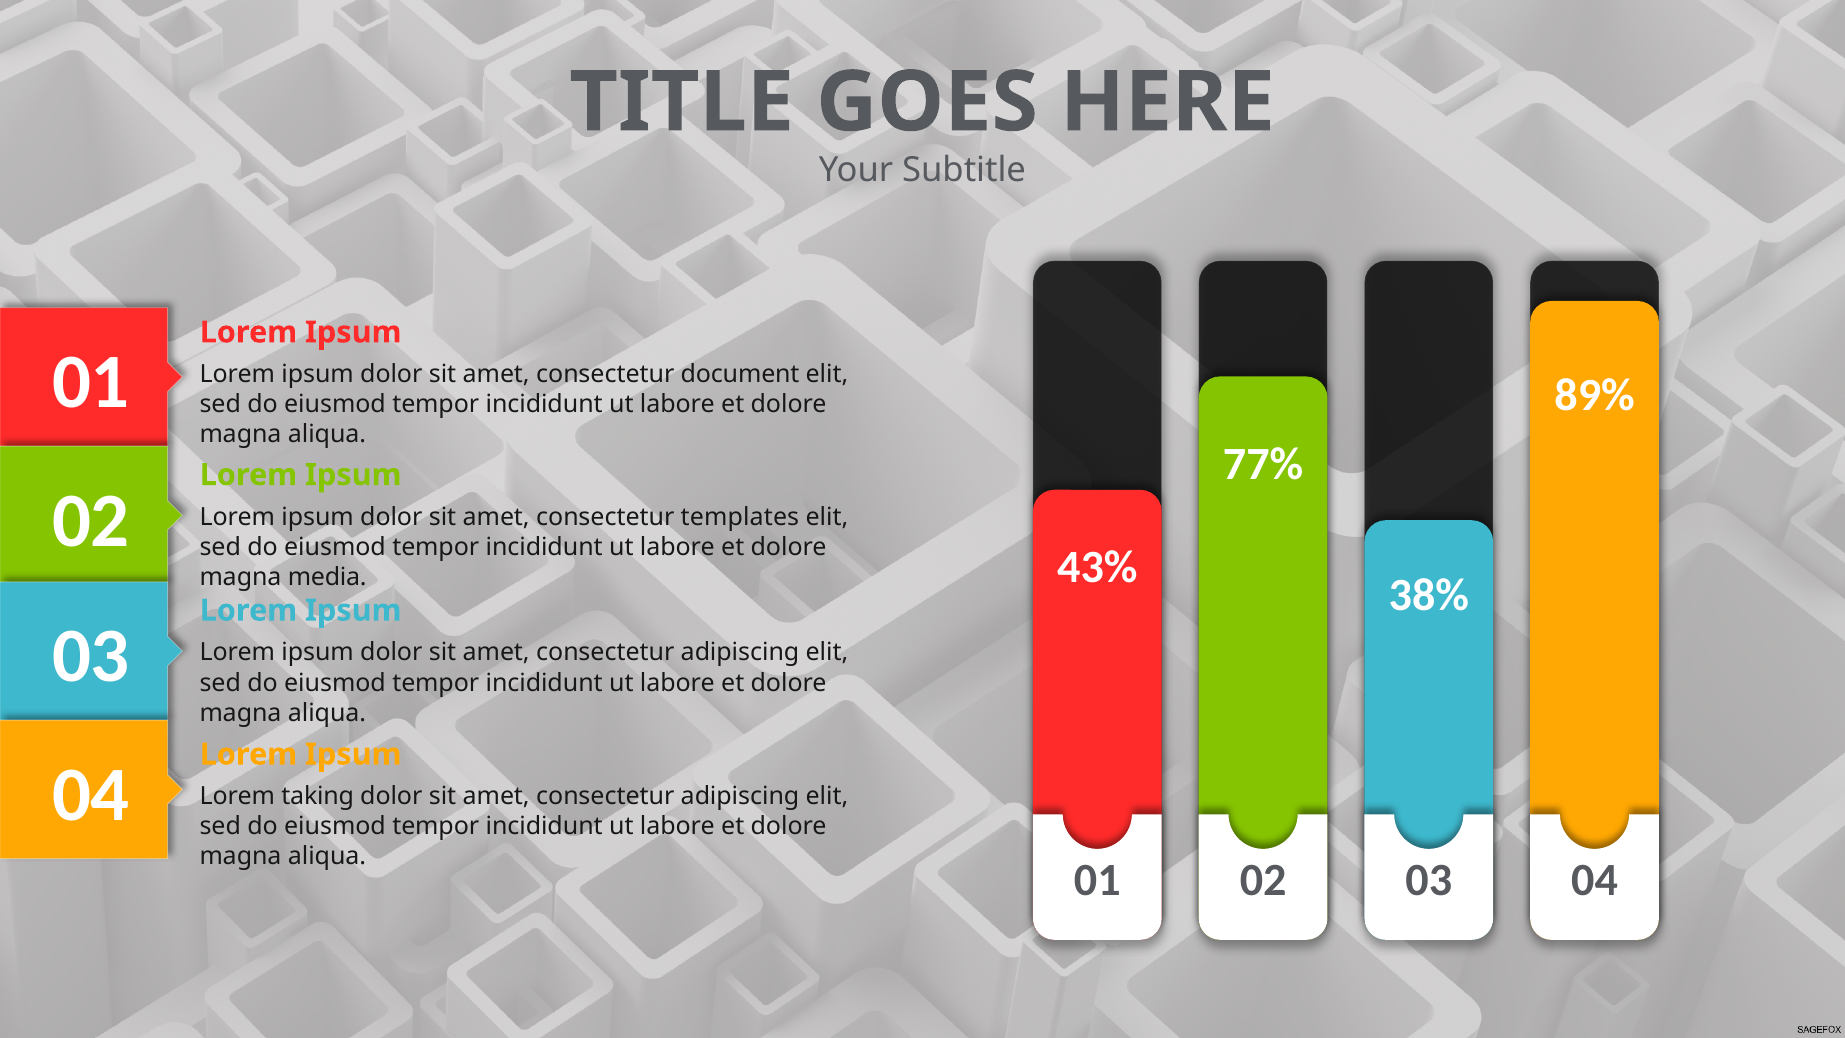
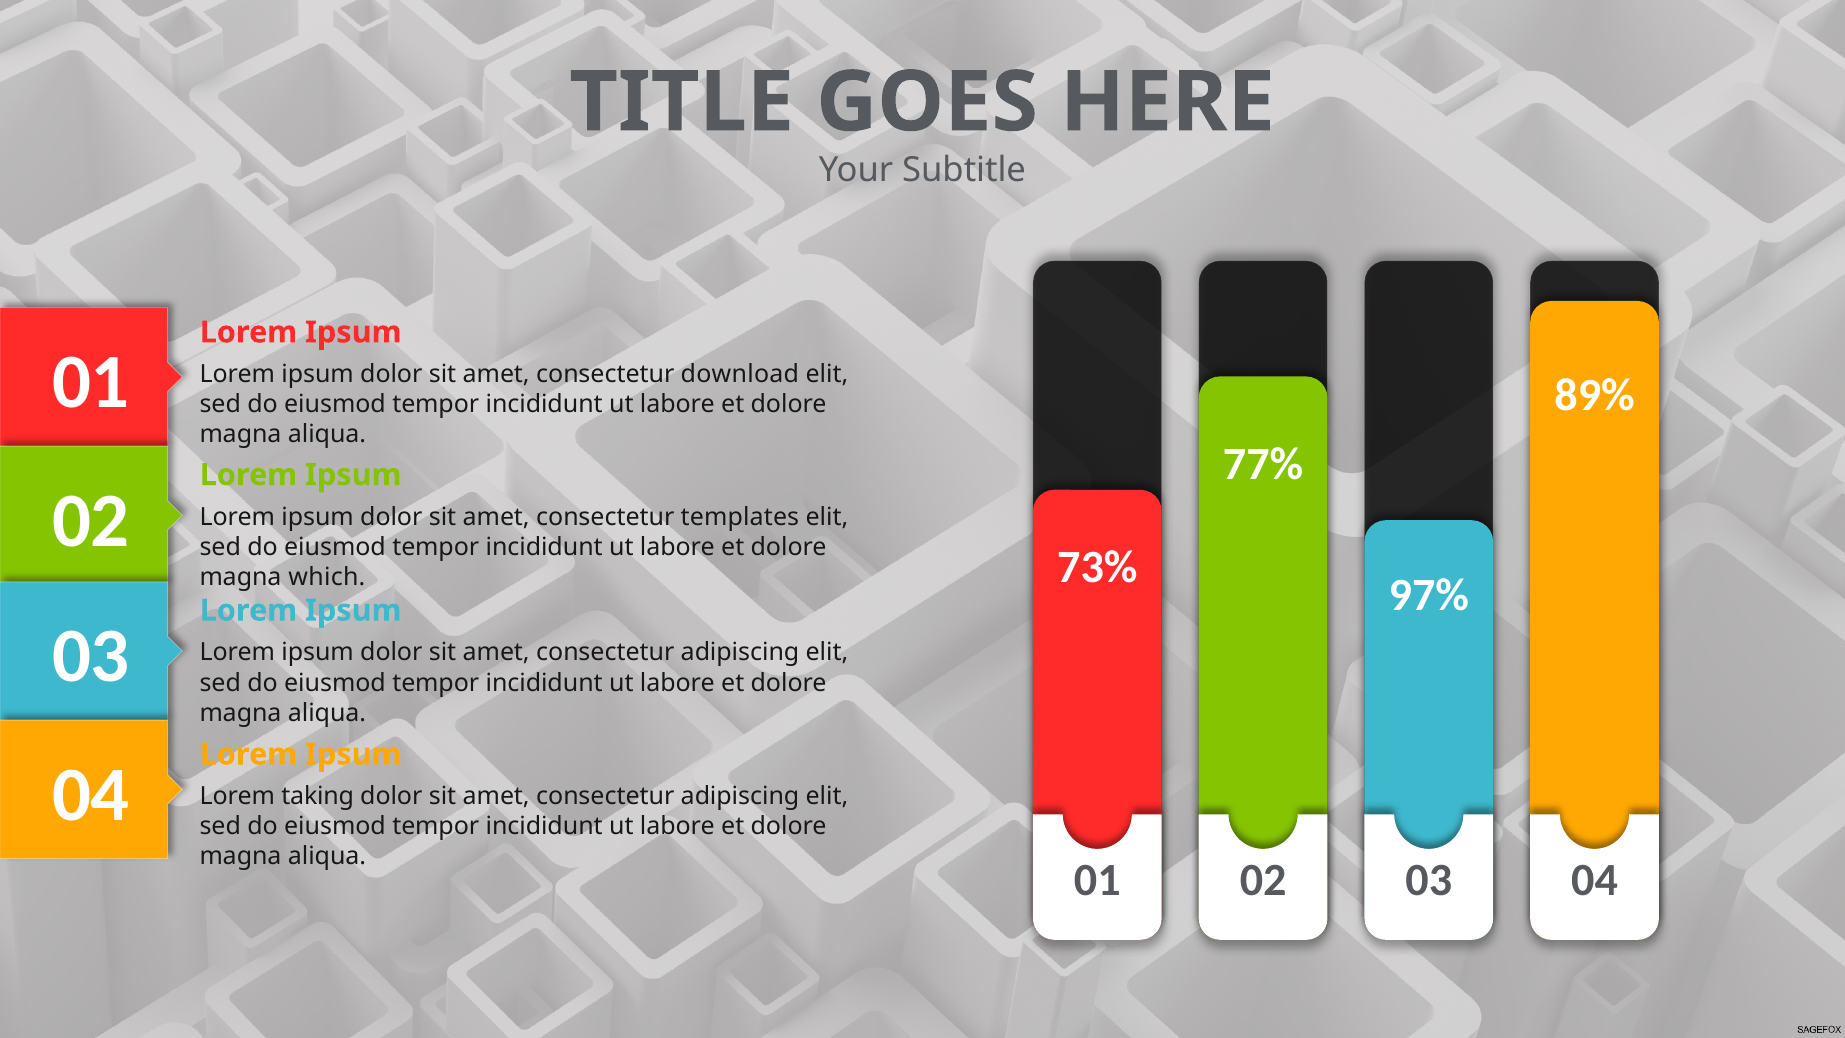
document: document -> download
43%: 43% -> 73%
media: media -> which
38%: 38% -> 97%
